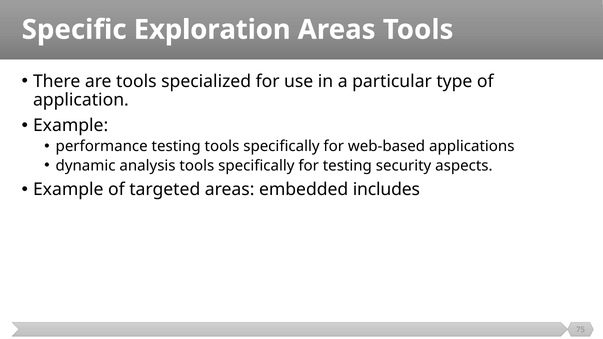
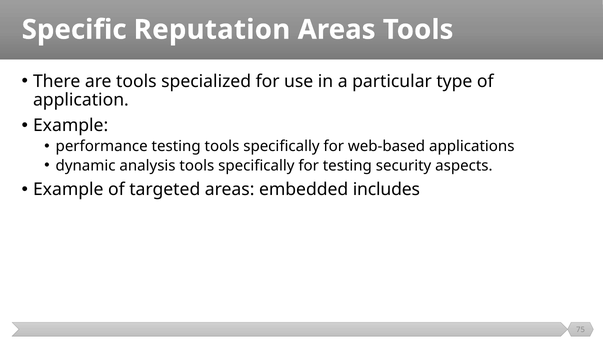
Exploration: Exploration -> Reputation
